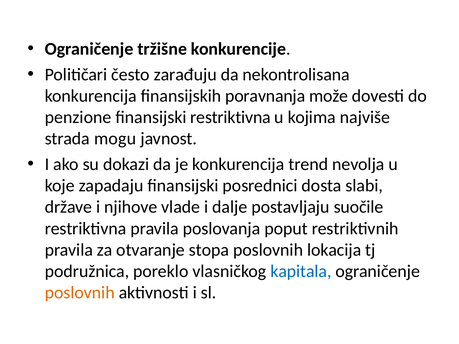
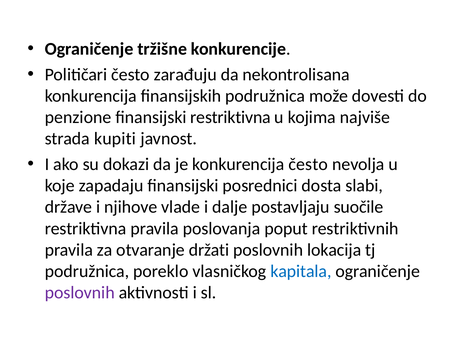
finansijskih poravnanja: poravnanja -> podružnica
mogu: mogu -> kupiti
konkurencija trend: trend -> često
stopa: stopa -> držati
poslovnih at (80, 293) colour: orange -> purple
